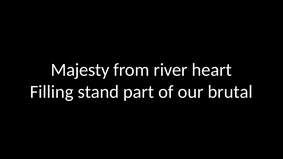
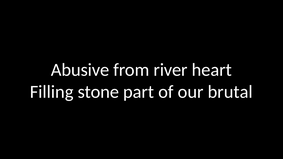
Majesty: Majesty -> Abusive
stand: stand -> stone
